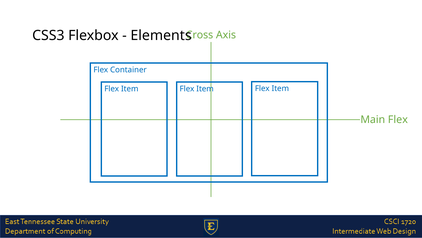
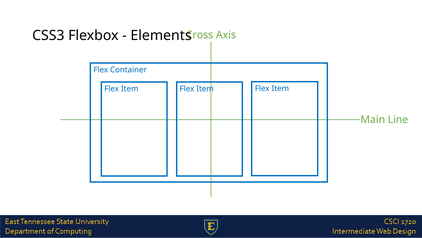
Main Flex: Flex -> Line
